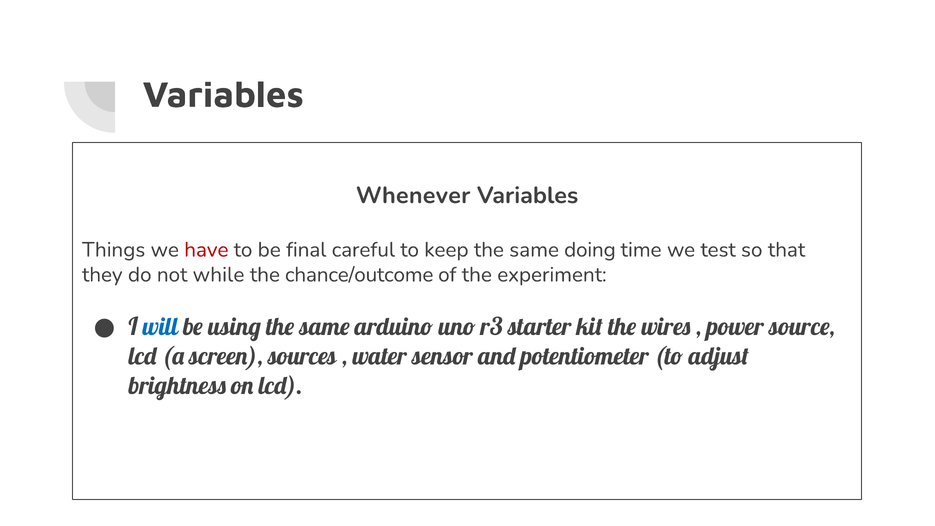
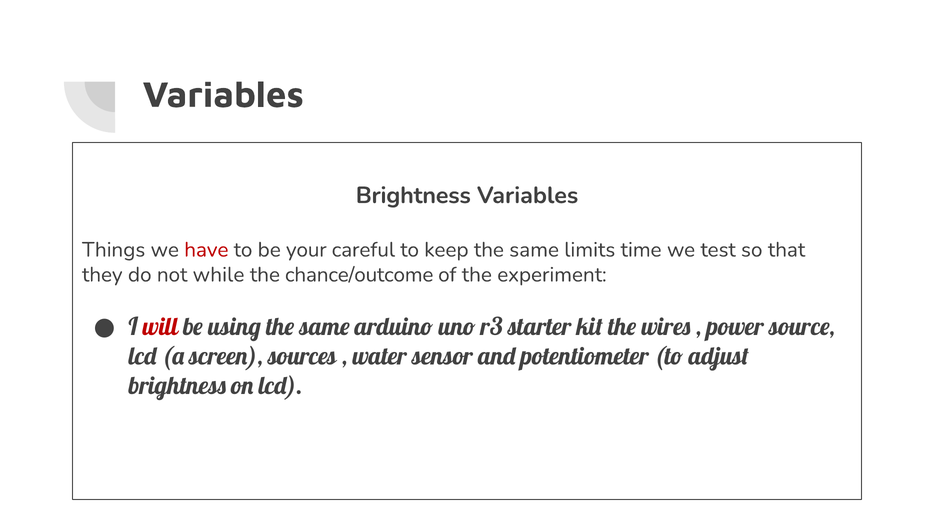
Whenever at (413, 195): Whenever -> Brightness
final: final -> your
doing: doing -> limits
will colour: blue -> red
